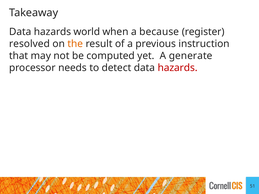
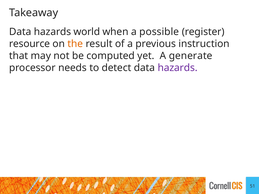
because: because -> possible
resolved: resolved -> resource
hazards at (178, 68) colour: red -> purple
